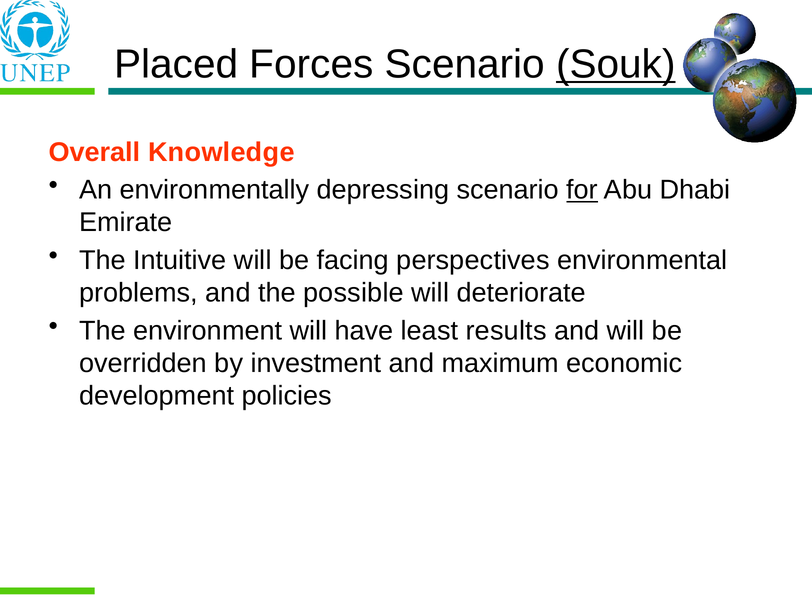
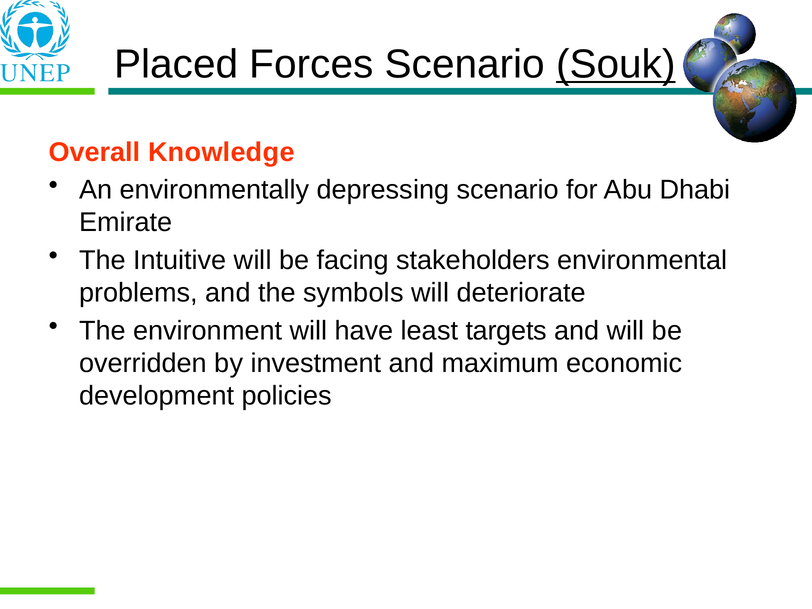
for underline: present -> none
perspectives: perspectives -> stakeholders
possible: possible -> symbols
results: results -> targets
